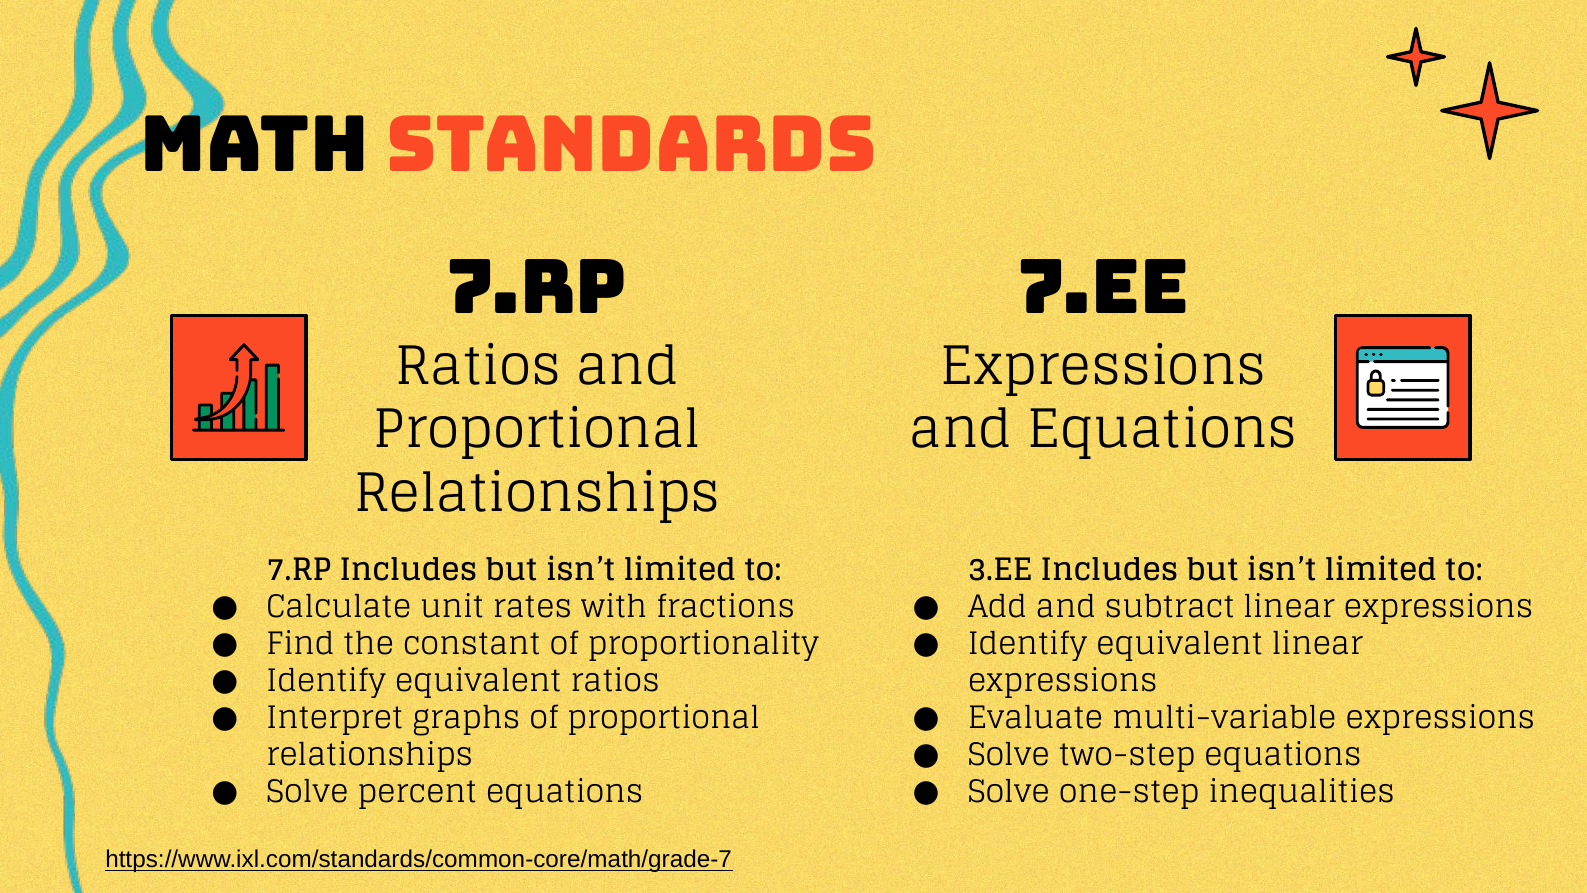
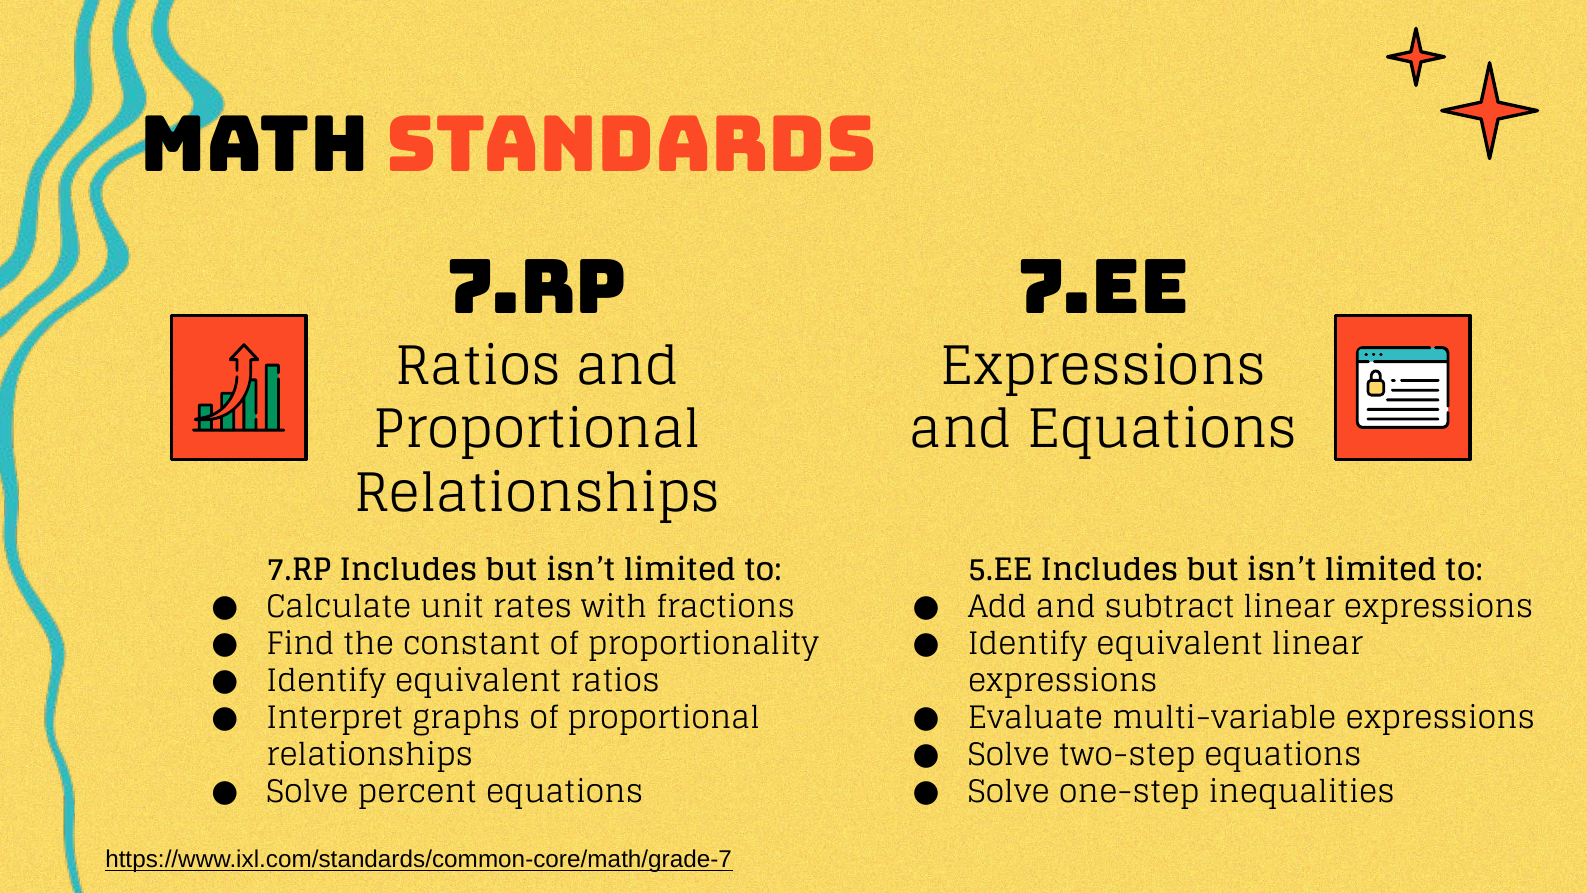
3.EE: 3.EE -> 5.EE
